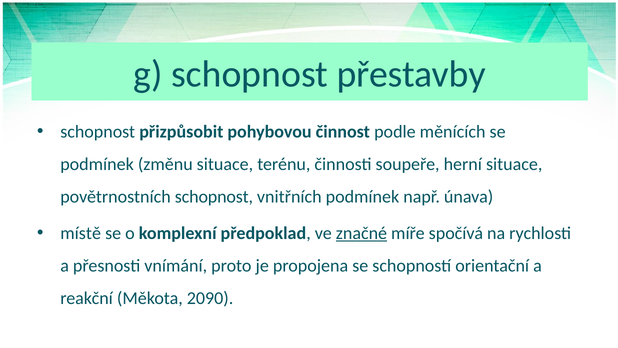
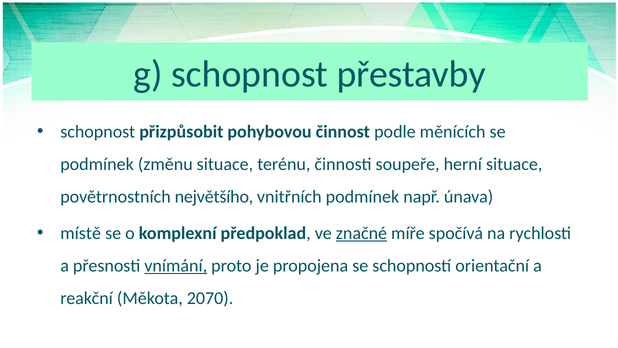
povětrnostních schopnost: schopnost -> největšího
vnímání underline: none -> present
2090: 2090 -> 2070
